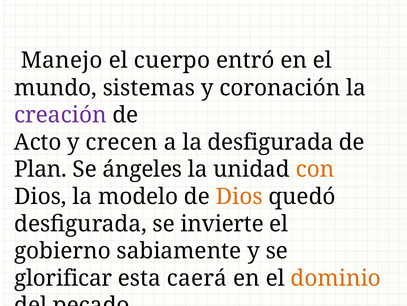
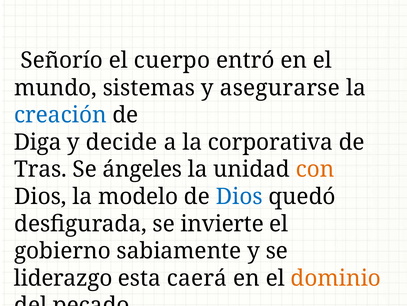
Manejo: Manejo -> Señorío
coronación: coronación -> asegurarse
creación colour: purple -> blue
Acto: Acto -> Diga
crecen: crecen -> decide
la desfigurada: desfigurada -> corporativa
Plan: Plan -> Tras
Dios at (239, 196) colour: orange -> blue
glorificar: glorificar -> liderazgo
